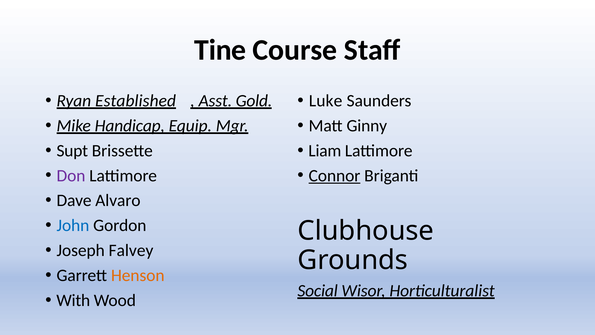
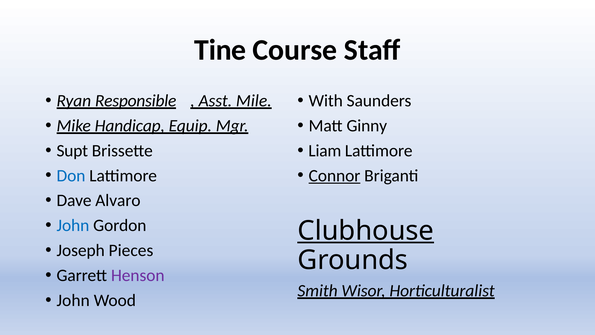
Established: Established -> Responsible
Gold: Gold -> Mile
Luke: Luke -> With
Don colour: purple -> blue
Clubhouse underline: none -> present
Falvey: Falvey -> Pieces
Henson colour: orange -> purple
Social: Social -> Smith
With at (73, 300): With -> John
